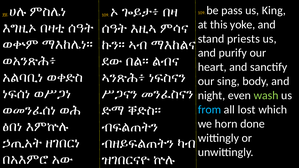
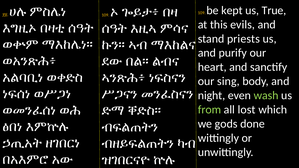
pass: pass -> kept
King: King -> True
yoke: yoke -> evils
from colour: light blue -> light green
horn: horn -> gods
